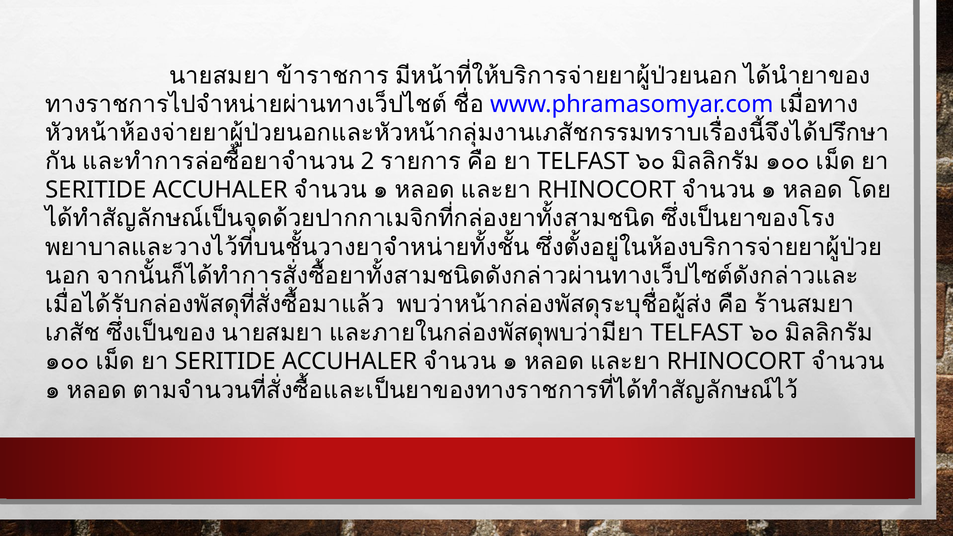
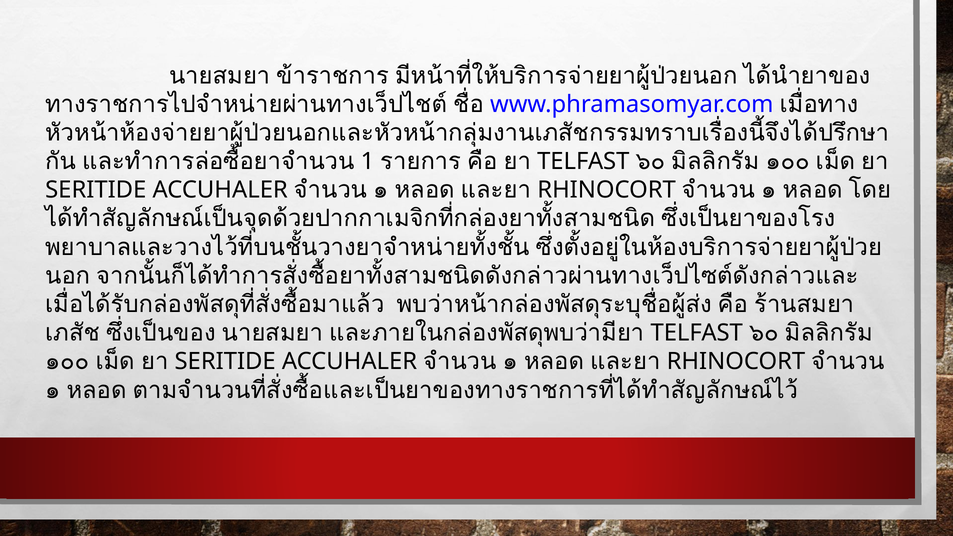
2: 2 -> 1
